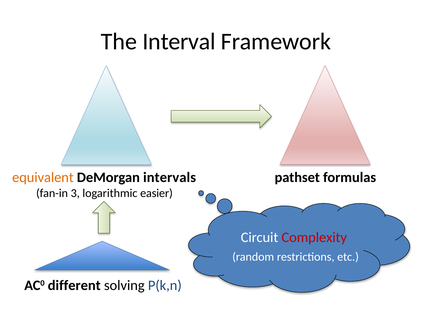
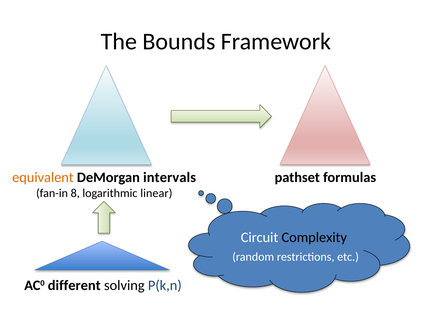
Interval: Interval -> Bounds
3: 3 -> 8
easier: easier -> linear
Complexity colour: red -> black
